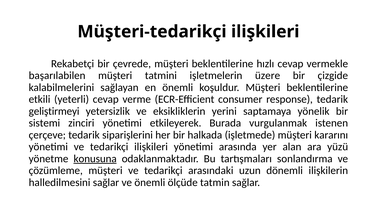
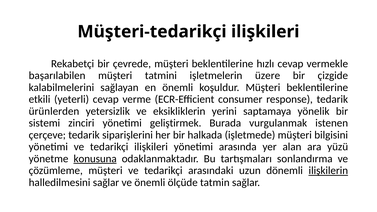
geliştirmeyi: geliştirmeyi -> ürünlerden
etkileyerek: etkileyerek -> geliştirmek
kararını: kararını -> bilgisini
ilişkilerin underline: none -> present
